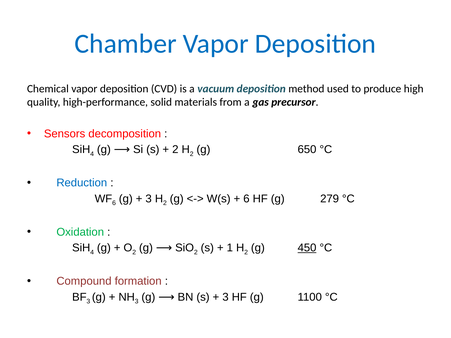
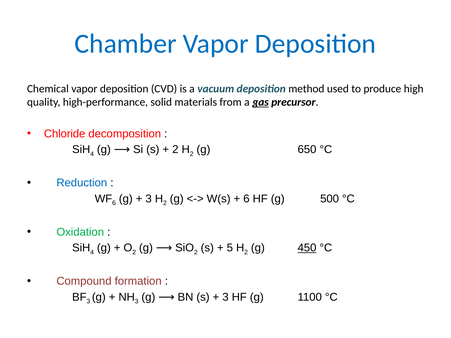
gas underline: none -> present
Sensors: Sensors -> Chloride
279: 279 -> 500
1: 1 -> 5
